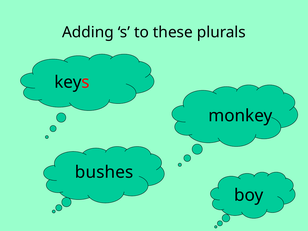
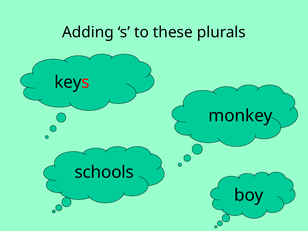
bushes: bushes -> schools
